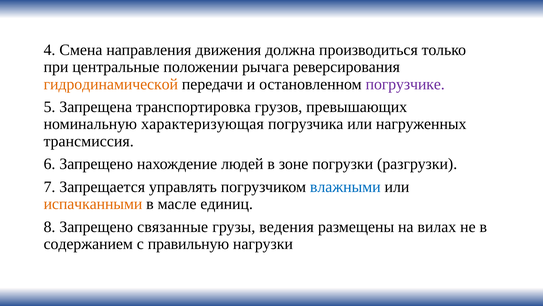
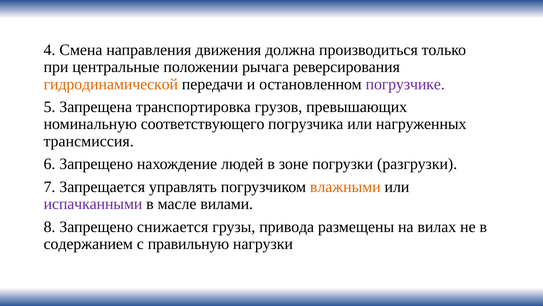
характеризующая: характеризующая -> соответствующего
влажными colour: blue -> orange
испачканными colour: orange -> purple
единиц: единиц -> вилами
связанные: связанные -> снижается
ведения: ведения -> привода
